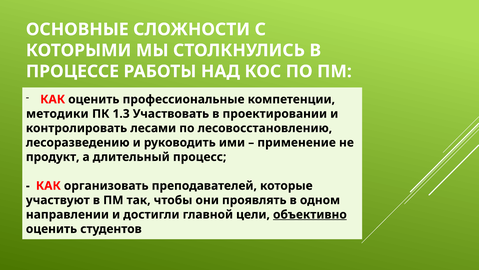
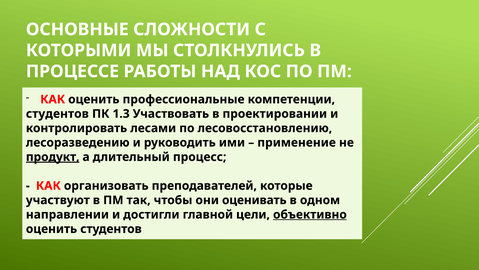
методики at (57, 114): методики -> студентов
продукт underline: none -> present
проявлять: проявлять -> оценивать
